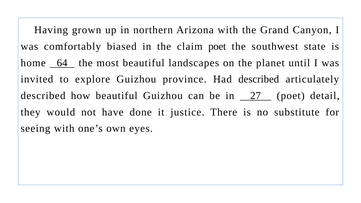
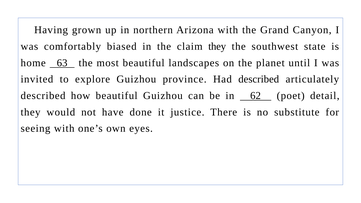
claim poet: poet -> they
64: 64 -> 63
27: 27 -> 62
